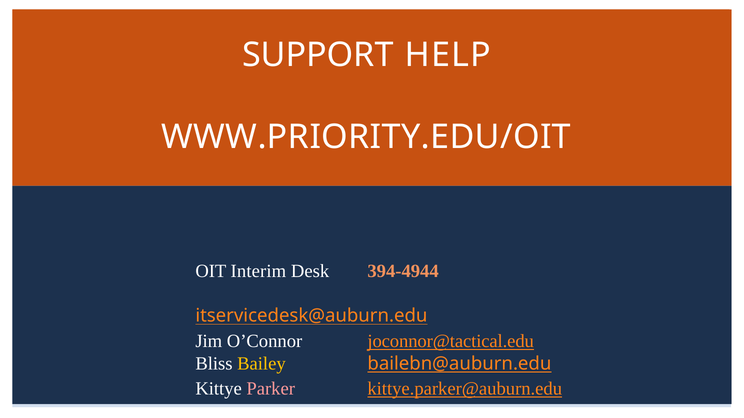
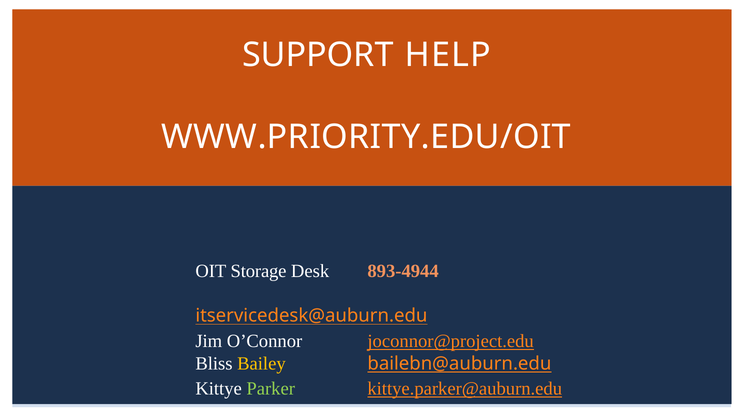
Interim: Interim -> Storage
394-4944: 394-4944 -> 893-4944
joconnor@tactical.edu: joconnor@tactical.edu -> joconnor@project.edu
Parker colour: pink -> light green
